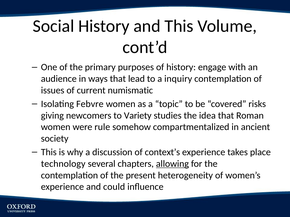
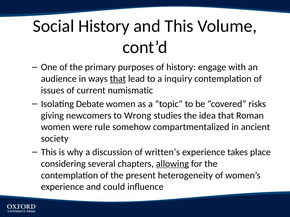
that at (118, 79) underline: none -> present
Febvre: Febvre -> Debate
Variety: Variety -> Wrong
context’s: context’s -> written’s
technology: technology -> considering
